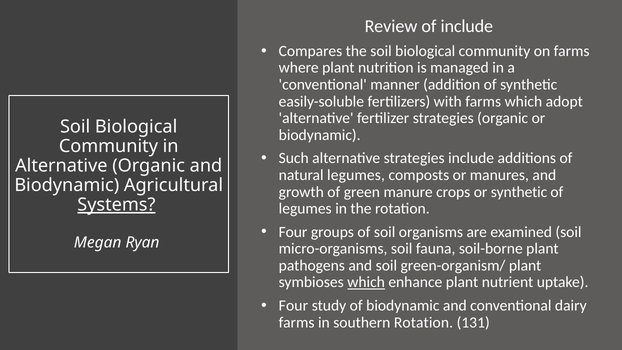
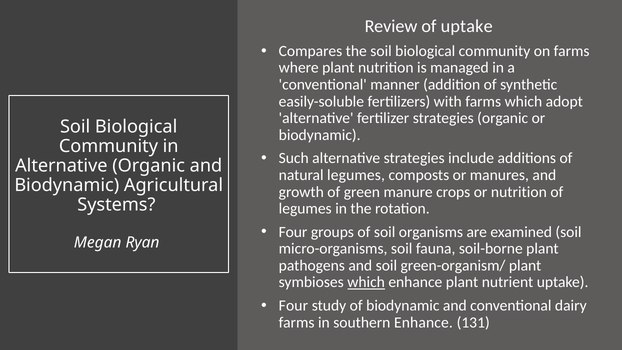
of include: include -> uptake
or synthetic: synthetic -> nutrition
Systems underline: present -> none
southern Rotation: Rotation -> Enhance
